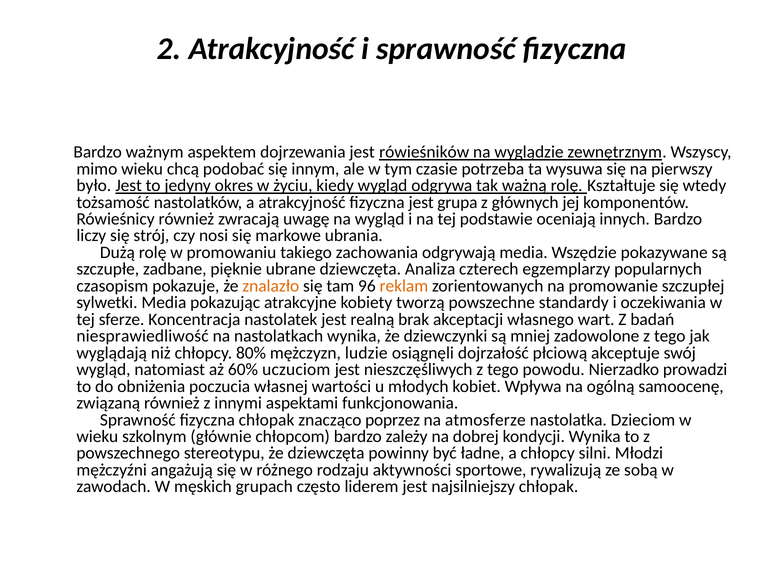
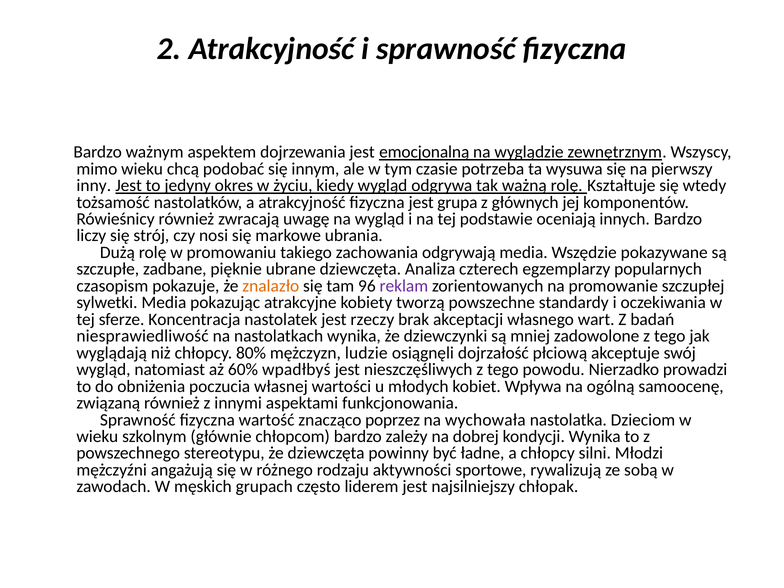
rówieśników: rówieśników -> emocjonalną
było: było -> inny
reklam colour: orange -> purple
realną: realną -> rzeczy
uczuciom: uczuciom -> wpadłbyś
fizyczna chłopak: chłopak -> wartość
atmosferze: atmosferze -> wychowała
